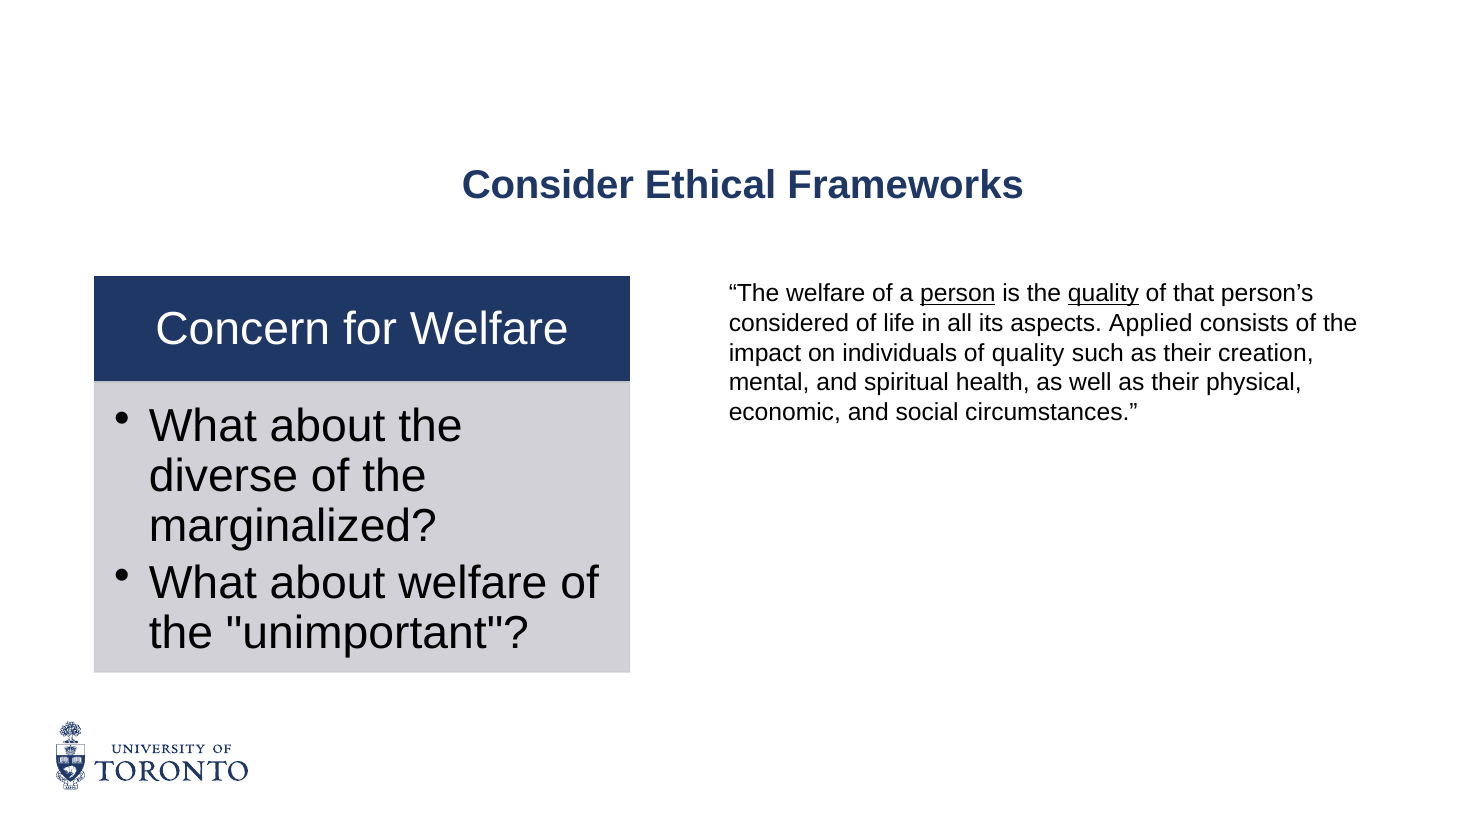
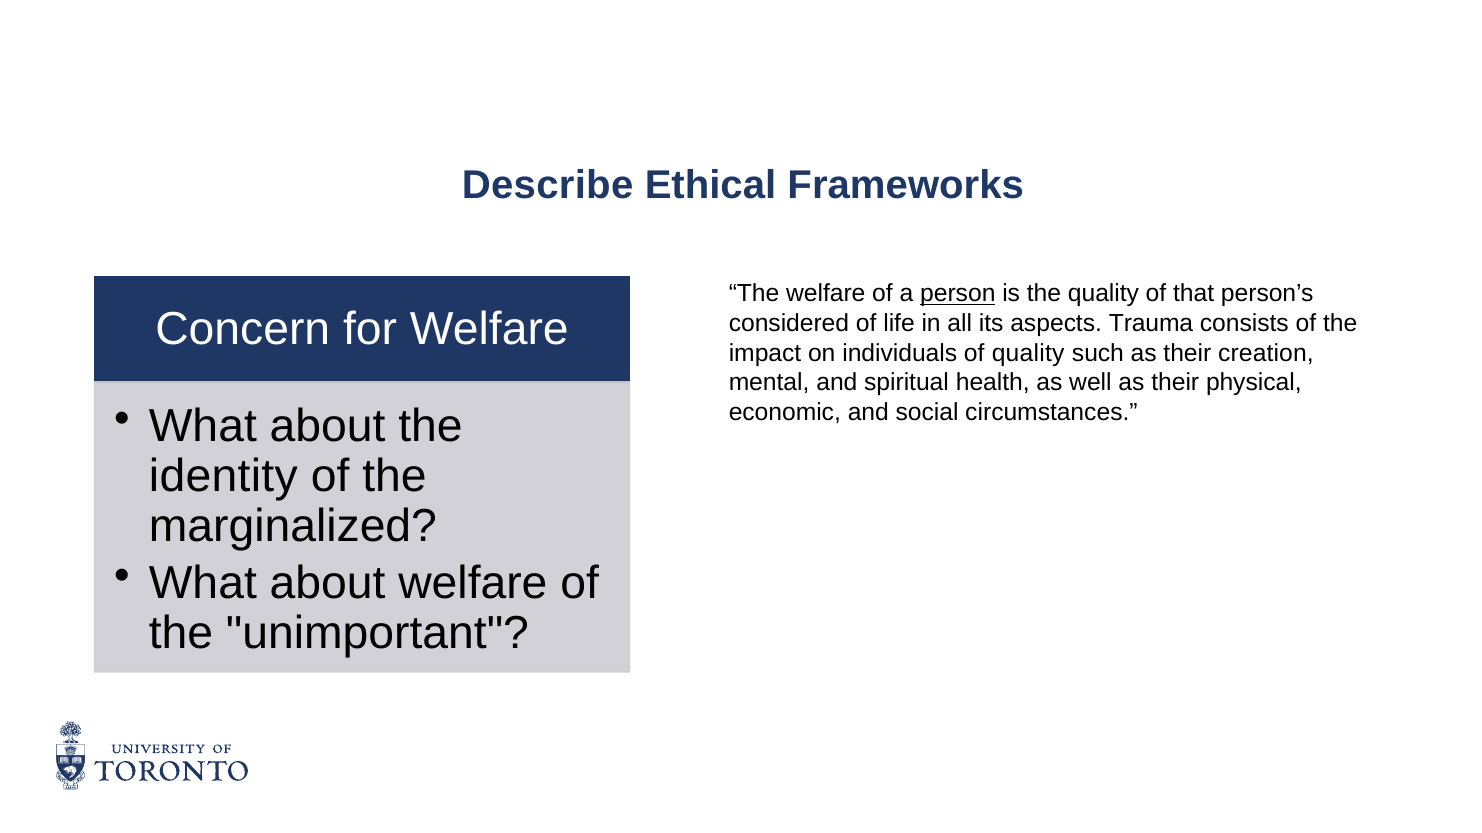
Consider: Consider -> Describe
quality at (1103, 294) underline: present -> none
Applied: Applied -> Trauma
diverse: diverse -> identity
